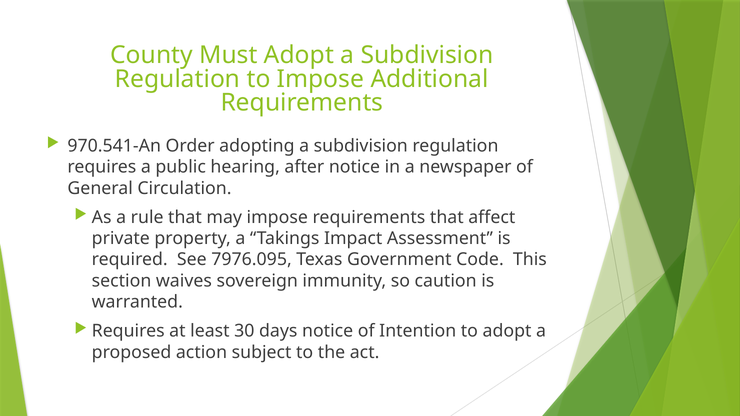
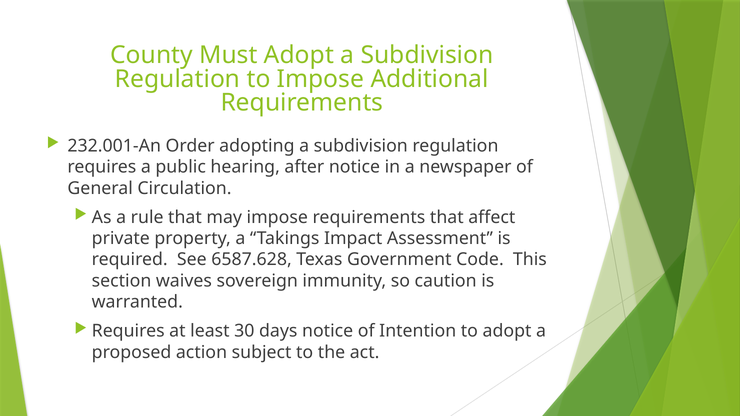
970.541-An: 970.541-An -> 232.001-An
7976.095: 7976.095 -> 6587.628
